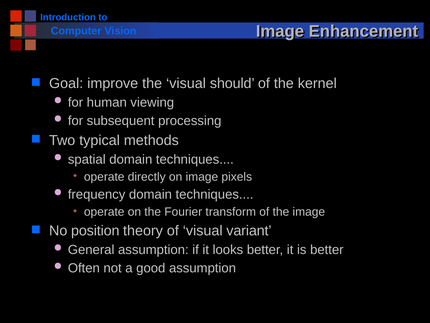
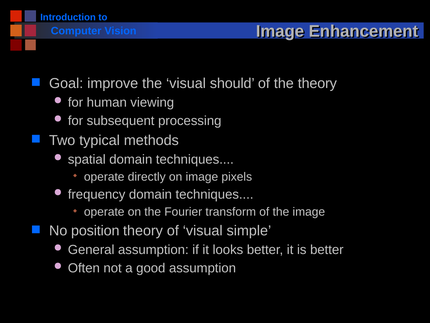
the kernel: kernel -> theory
variant: variant -> simple
